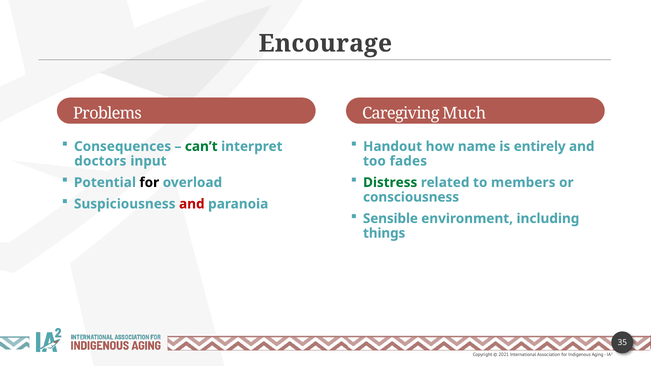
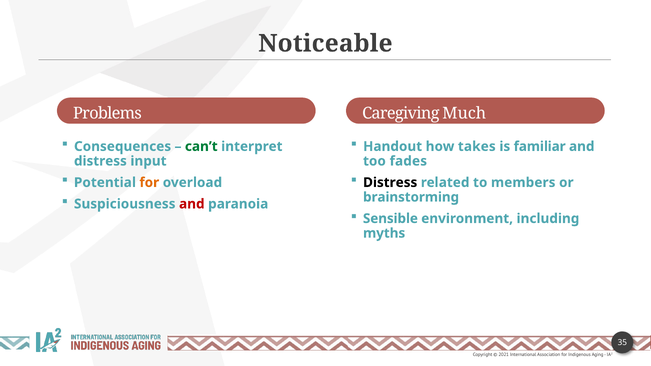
Encourage: Encourage -> Noticeable
name: name -> takes
entirely: entirely -> familiar
doctors at (100, 161): doctors -> distress
for at (149, 183) colour: black -> orange
Distress at (390, 183) colour: green -> black
consciousness: consciousness -> brainstorming
things: things -> myths
